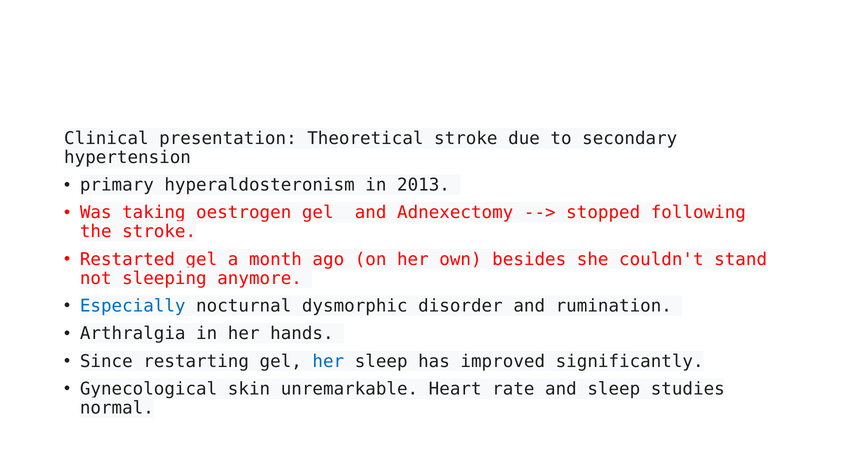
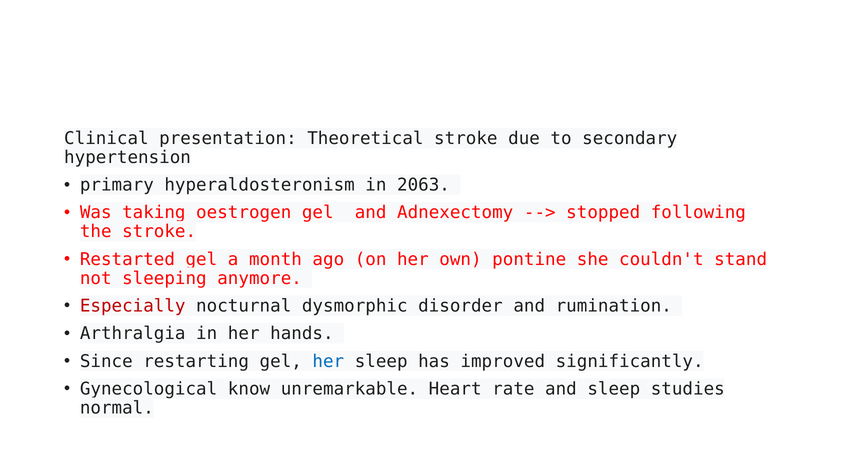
2013: 2013 -> 2063
besides: besides -> pontine
Especially colour: blue -> red
skin: skin -> know
